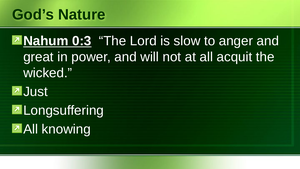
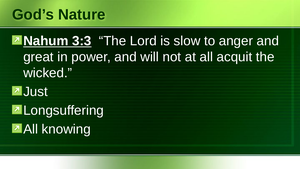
0:3: 0:3 -> 3:3
